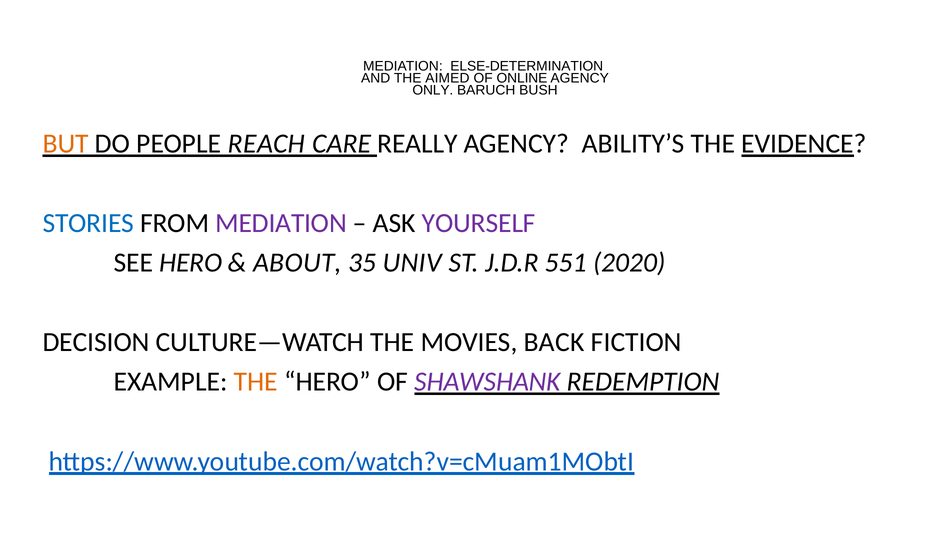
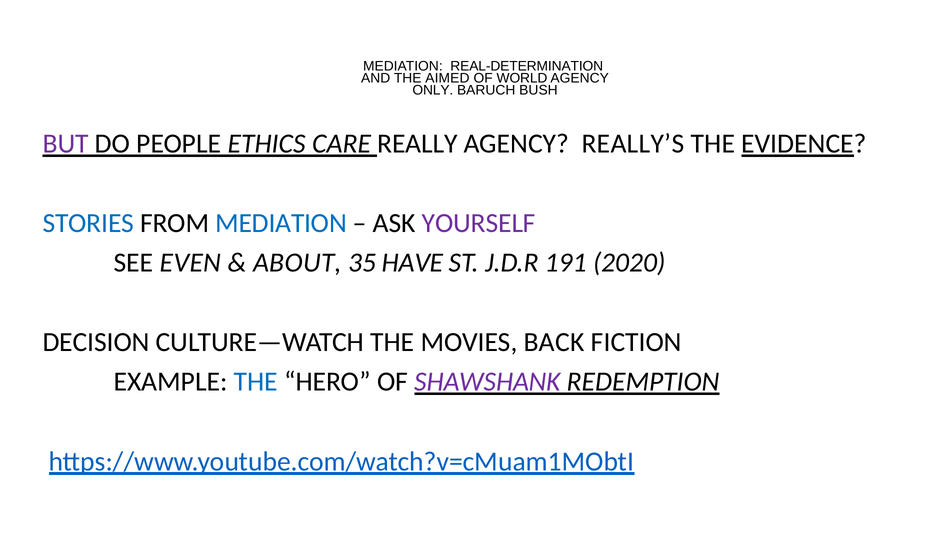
ELSE-DETERMINATION: ELSE-DETERMINATION -> REAL-DETERMINATION
ONLINE: ONLINE -> WORLD
BUT colour: orange -> purple
REACH: REACH -> ETHICS
ABILITY’S: ABILITY’S -> REALLY’S
MEDIATION at (281, 223) colour: purple -> blue
SEE HERO: HERO -> EVEN
UNIV: UNIV -> HAVE
551: 551 -> 191
THE at (256, 382) colour: orange -> blue
